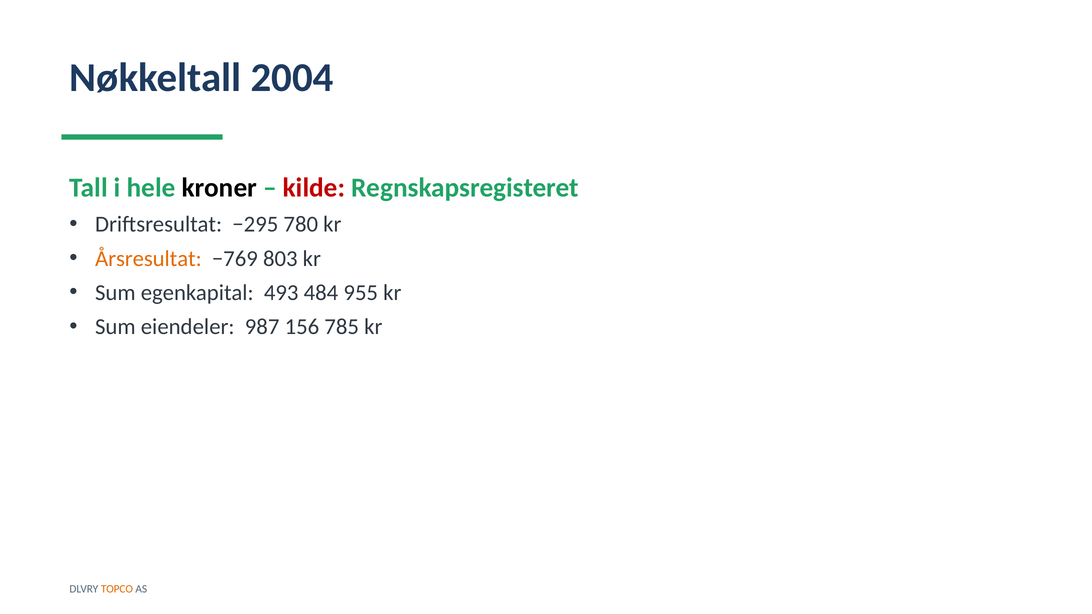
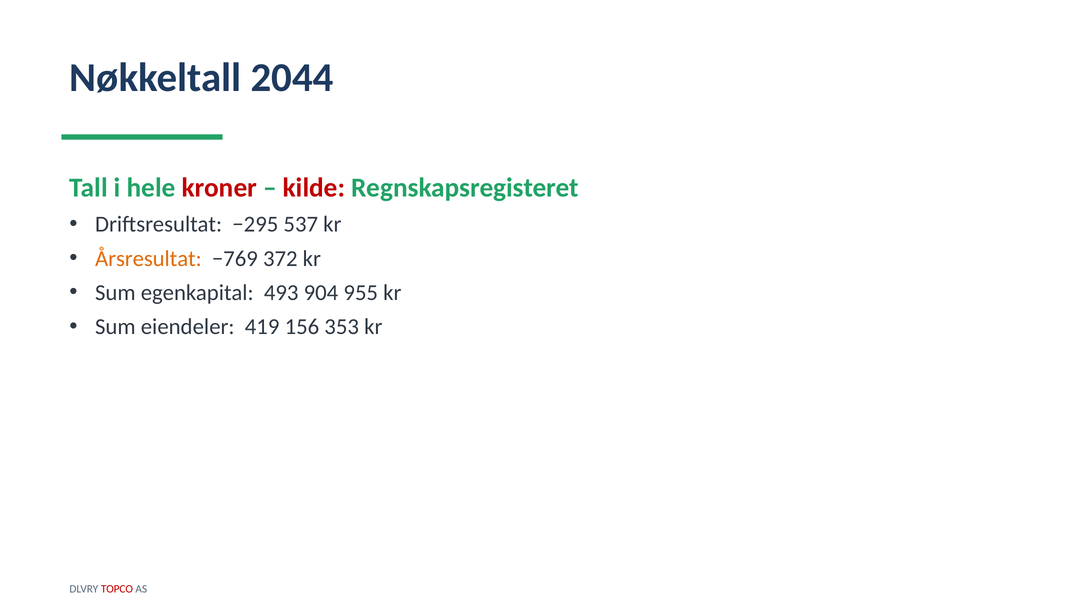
2004: 2004 -> 2044
kroner colour: black -> red
780: 780 -> 537
803: 803 -> 372
484: 484 -> 904
987: 987 -> 419
785: 785 -> 353
TOPCO colour: orange -> red
